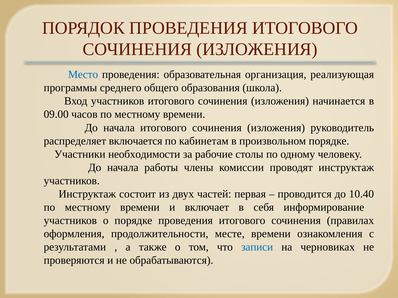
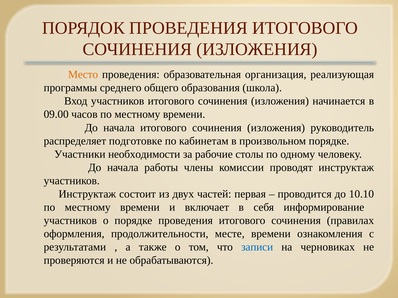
Место colour: blue -> orange
включается: включается -> подготовке
10.40: 10.40 -> 10.10
